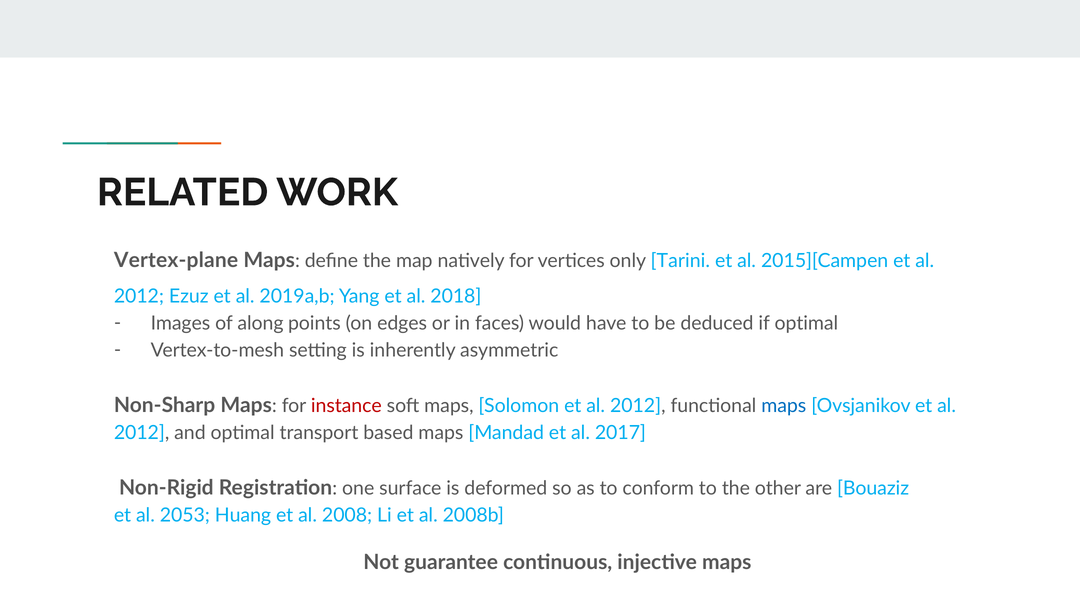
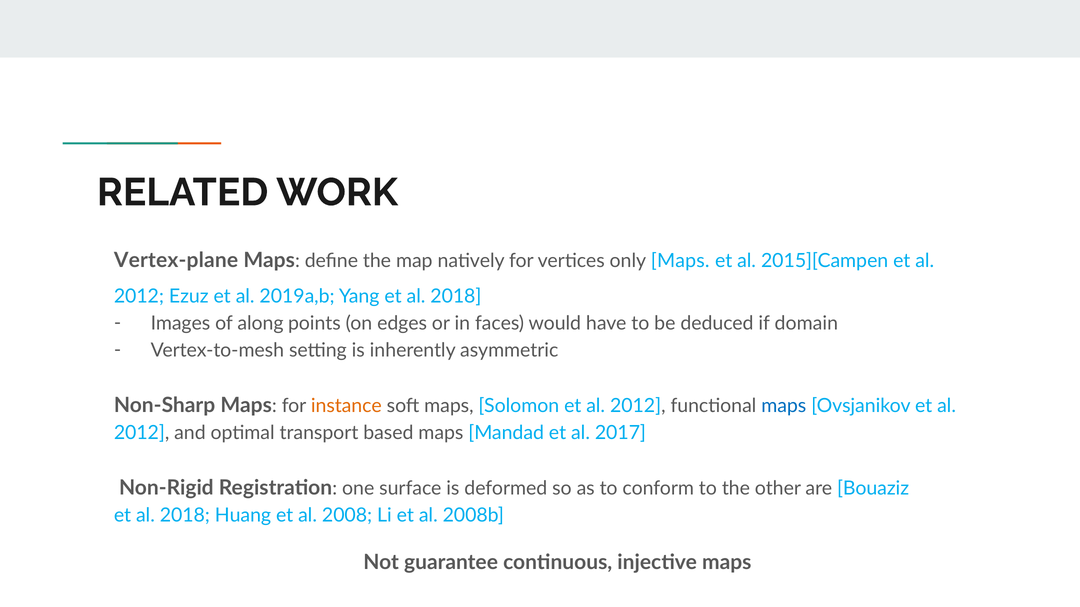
only Tarini: Tarini -> Maps
if optimal: optimal -> domain
instance colour: red -> orange
2053 at (185, 516): 2053 -> 2018
